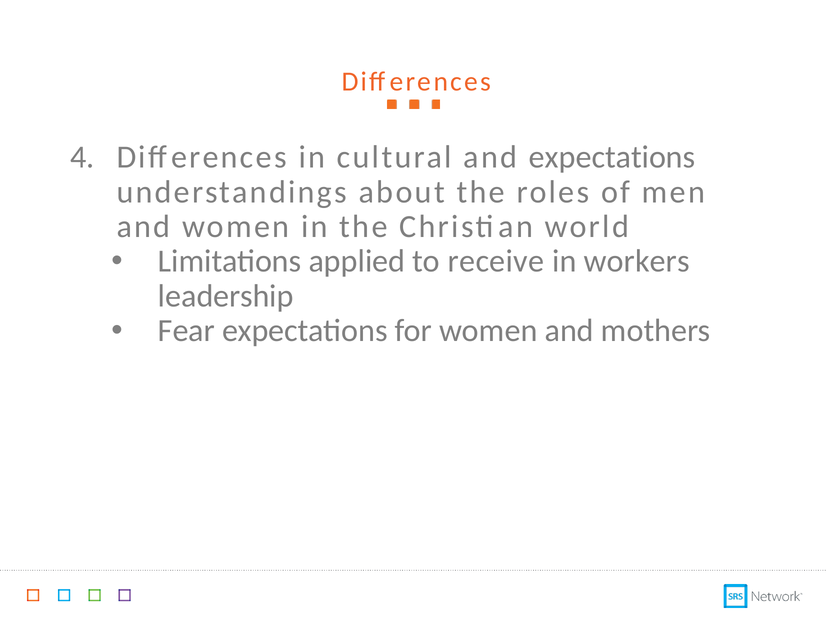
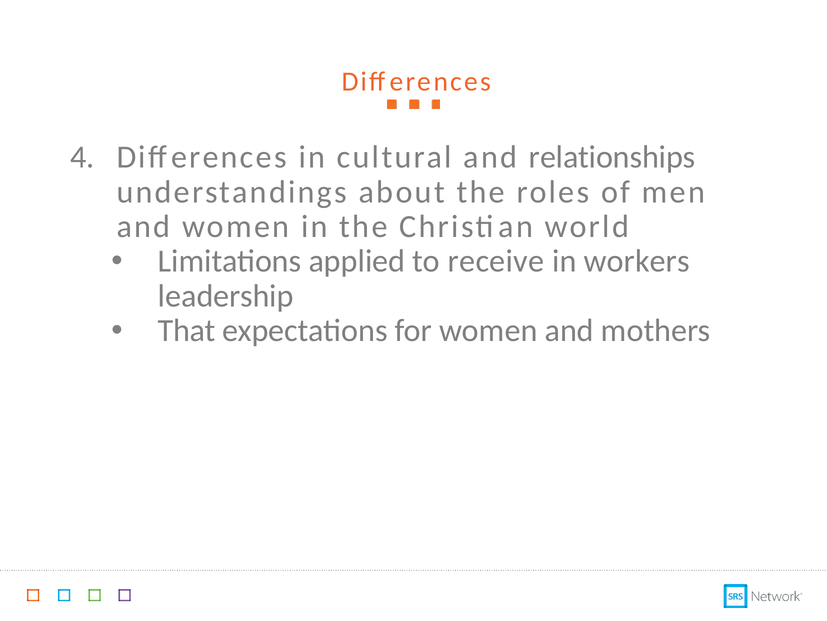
and expectations: expectations -> relationships
Fear: Fear -> That
